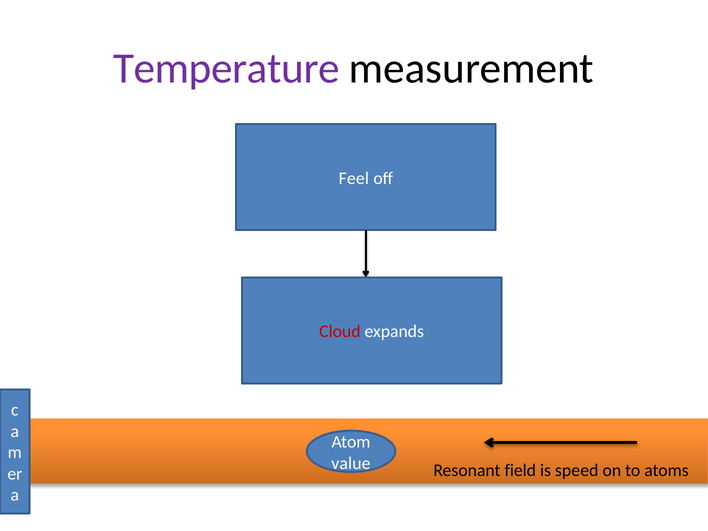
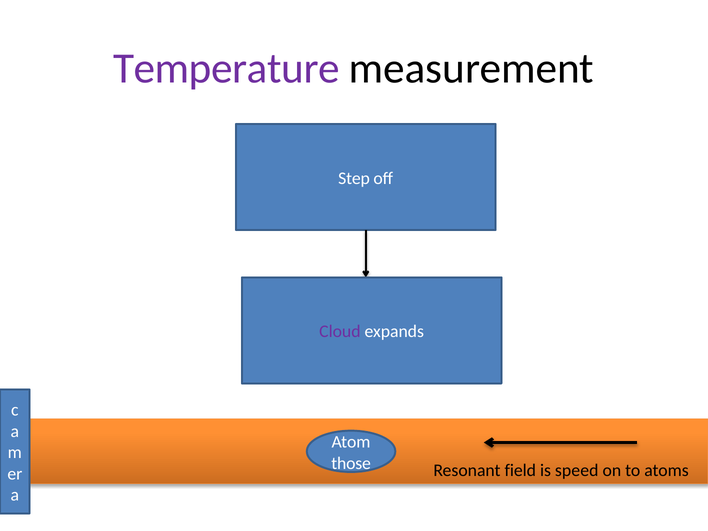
Feel: Feel -> Step
Cloud colour: red -> purple
value: value -> those
